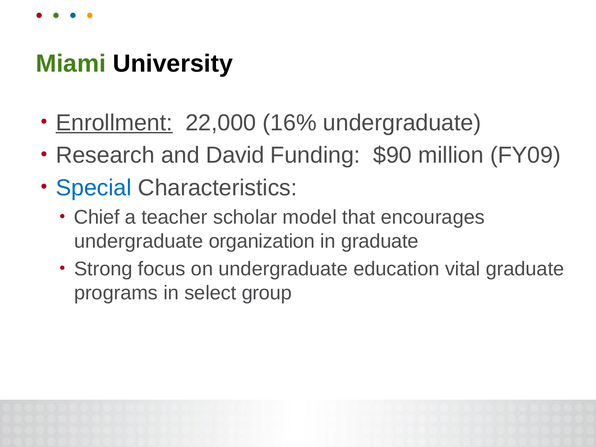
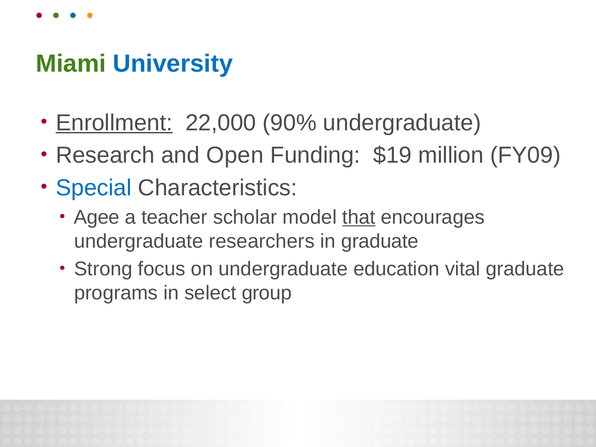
University colour: black -> blue
16%: 16% -> 90%
David: David -> Open
$90: $90 -> $19
Chief: Chief -> Agee
that underline: none -> present
organization: organization -> researchers
